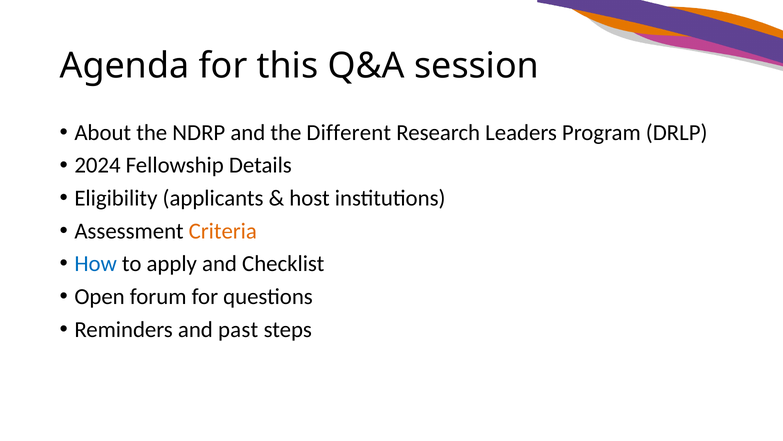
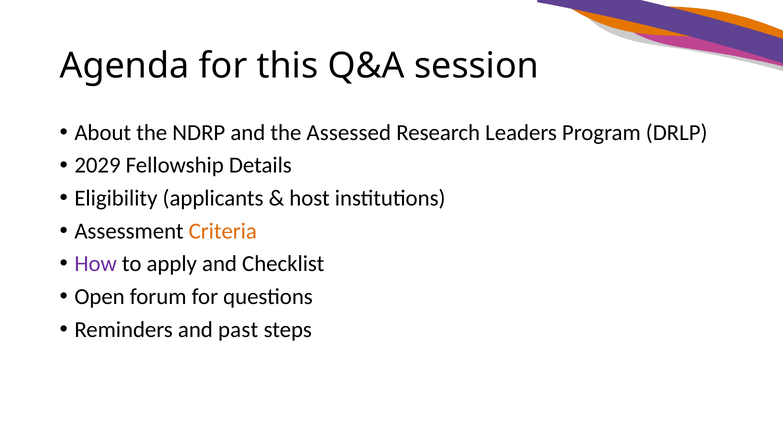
Different: Different -> Assessed
2024: 2024 -> 2029
How colour: blue -> purple
